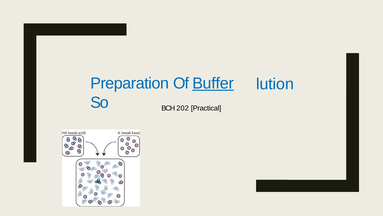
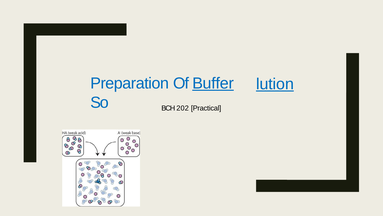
lution underline: none -> present
